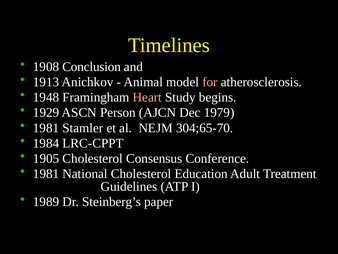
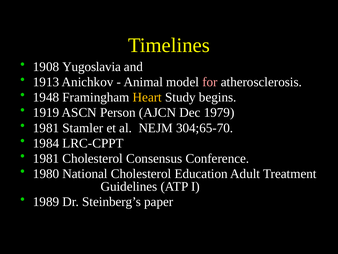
Conclusion: Conclusion -> Yugoslavia
Heart colour: pink -> yellow
1929: 1929 -> 1919
1905 at (46, 158): 1905 -> 1981
1981 at (46, 173): 1981 -> 1980
